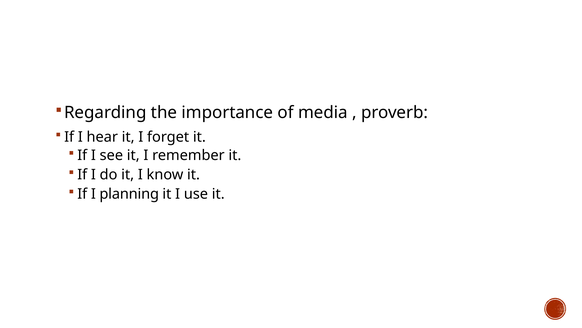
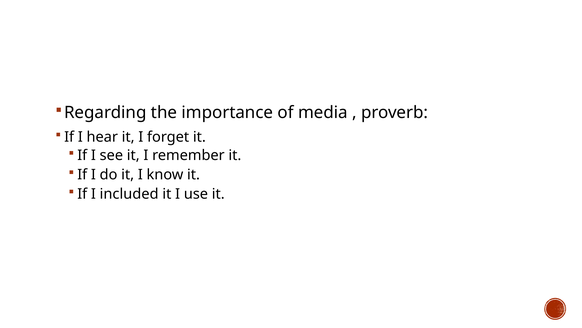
planning: planning -> included
